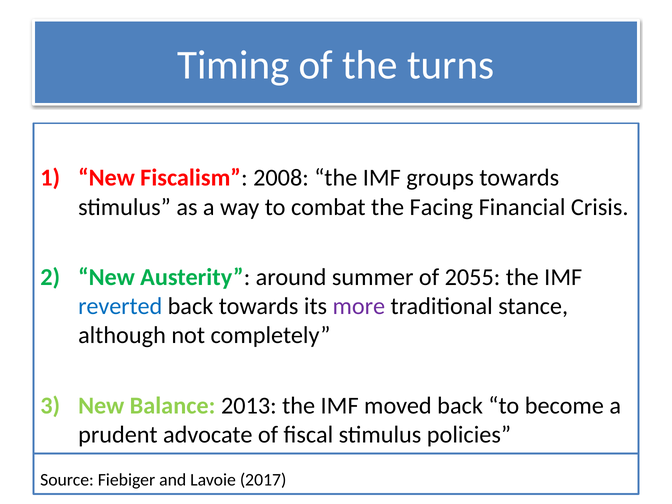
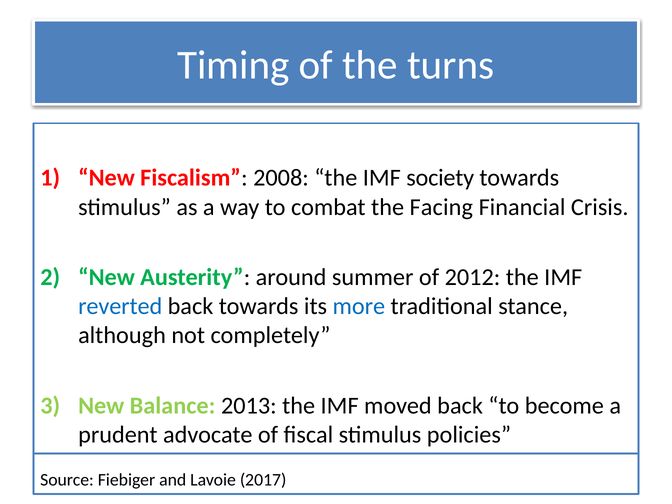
groups: groups -> society
2055: 2055 -> 2012
more colour: purple -> blue
